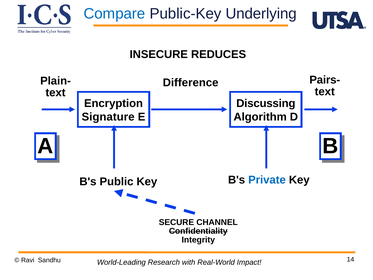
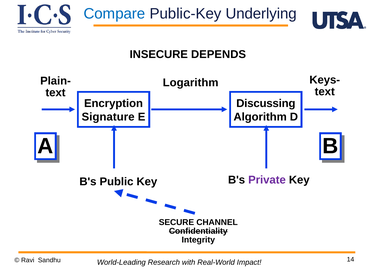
REDUCES: REDUCES -> DEPENDS
Pairs-: Pairs- -> Keys-
Difference: Difference -> Logarithm
Private colour: blue -> purple
